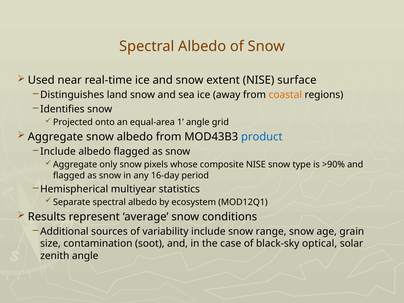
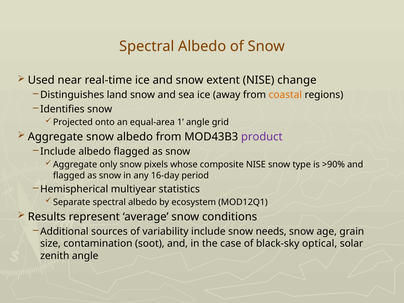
surface: surface -> change
product colour: blue -> purple
range: range -> needs
